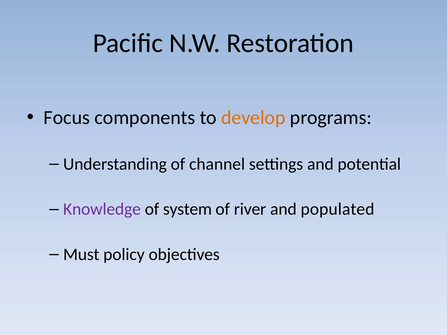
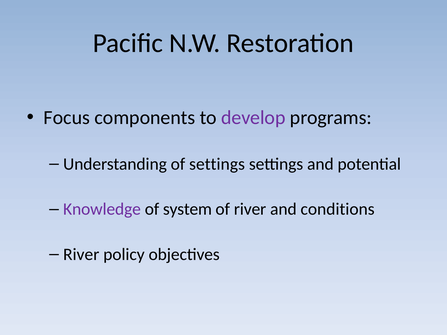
develop colour: orange -> purple
of channel: channel -> settings
populated: populated -> conditions
Must at (81, 255): Must -> River
